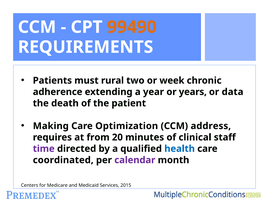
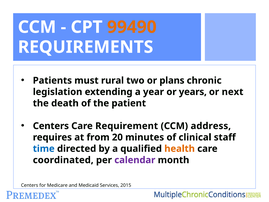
week: week -> plans
adherence: adherence -> legislation
data: data -> next
Making at (51, 126): Making -> Centers
Optimization: Optimization -> Requirement
time colour: purple -> blue
health colour: blue -> orange
